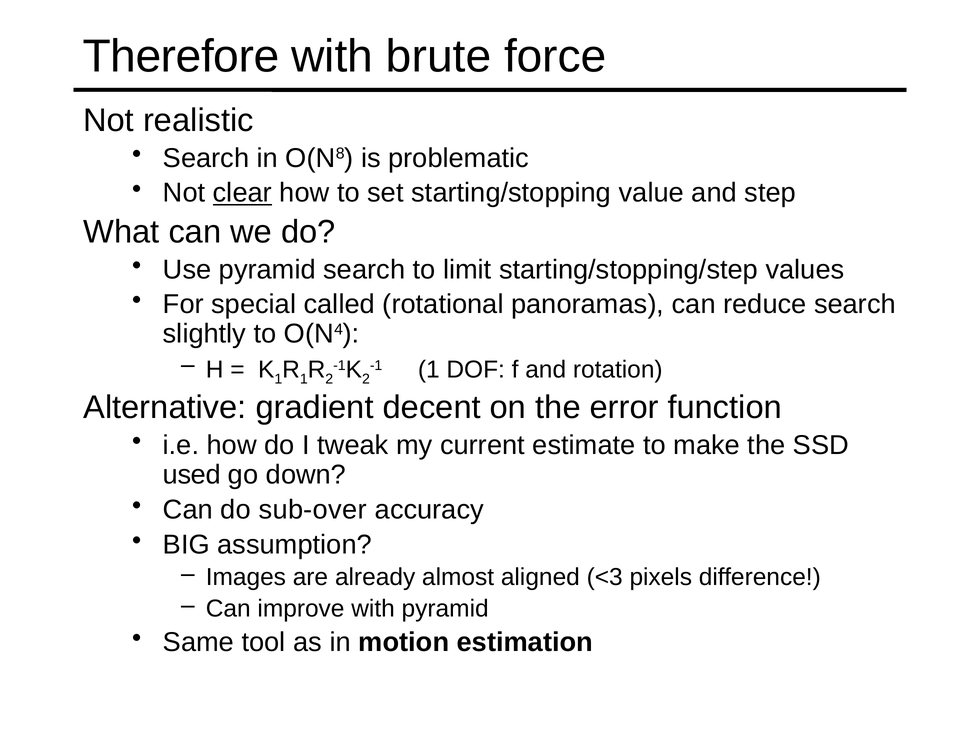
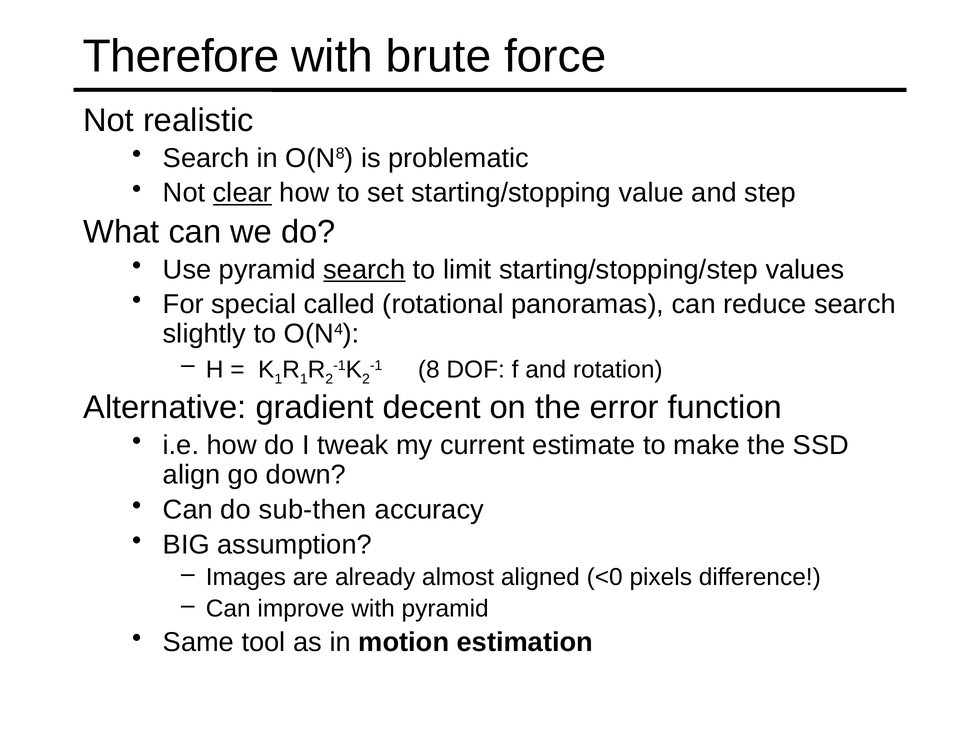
search at (364, 270) underline: none -> present
1 at (429, 370): 1 -> 8
used: used -> align
sub-over: sub-over -> sub-then
<3: <3 -> <0
